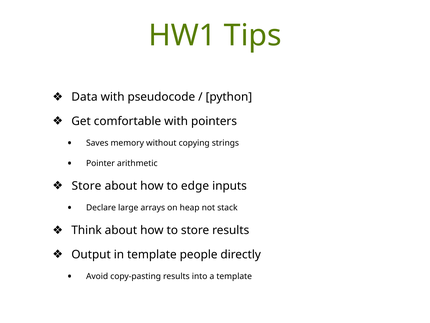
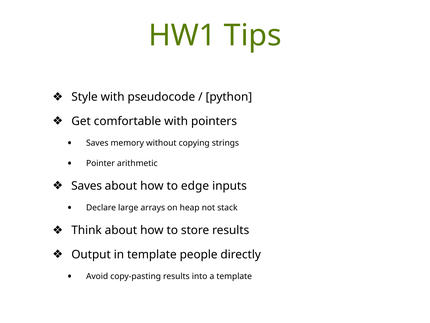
Data: Data -> Style
Store at (86, 186): Store -> Saves
